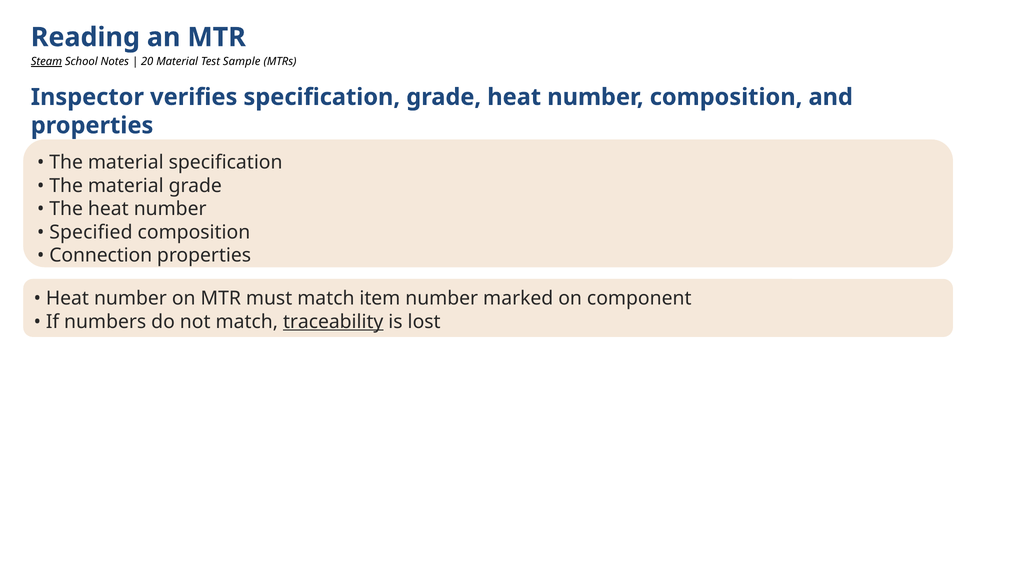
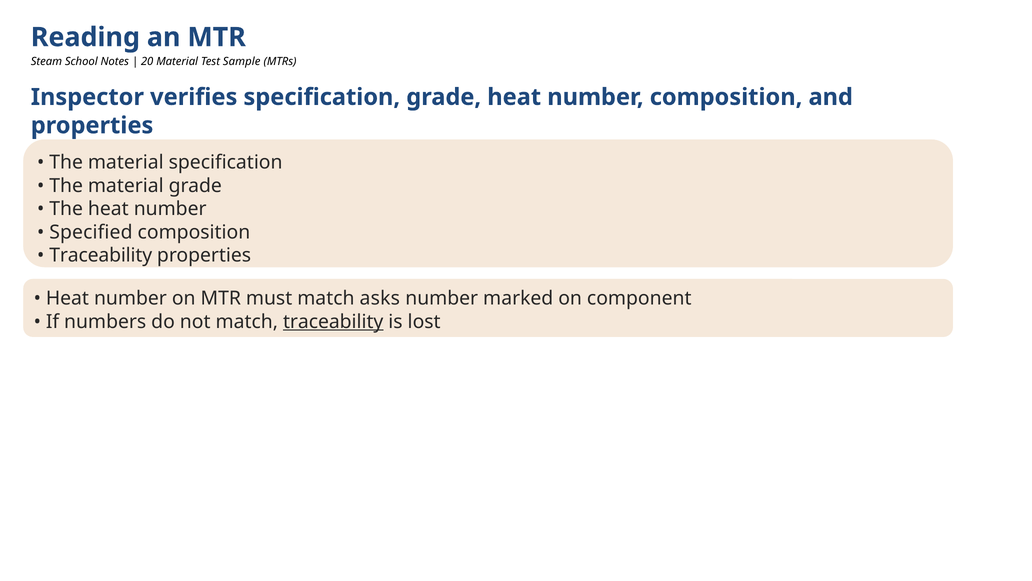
Steam underline: present -> none
Connection at (101, 255): Connection -> Traceability
item: item -> asks
